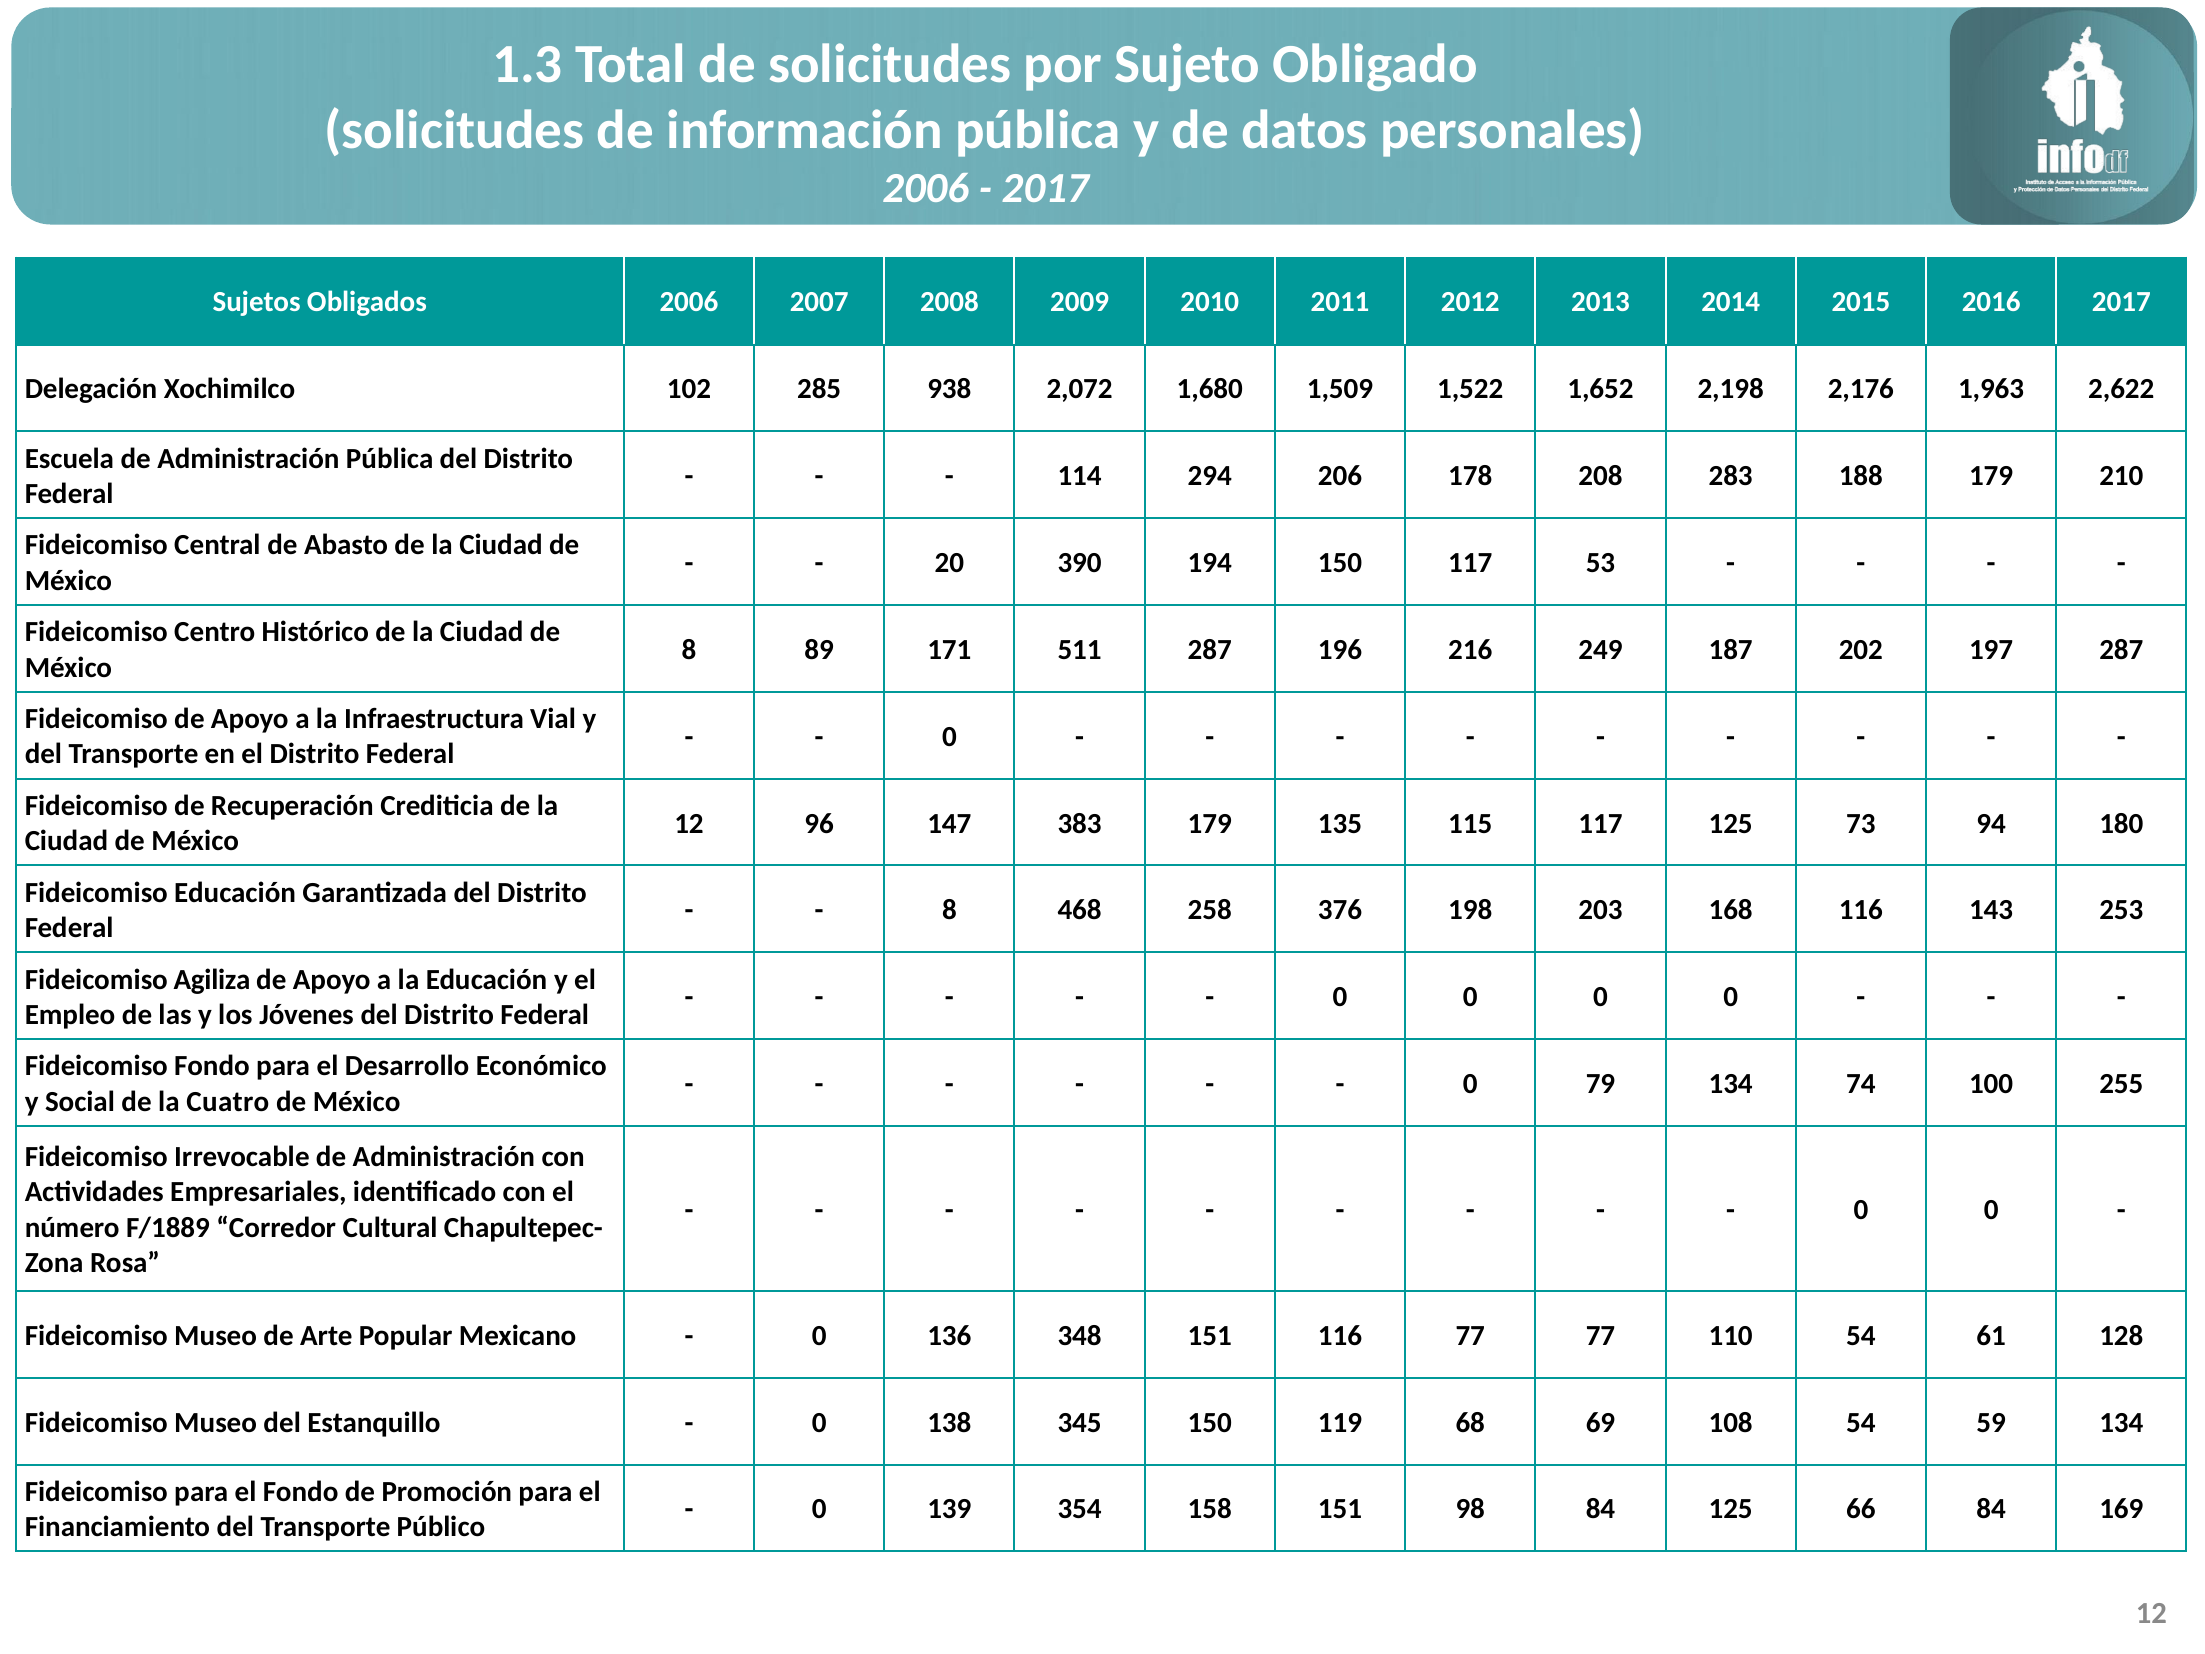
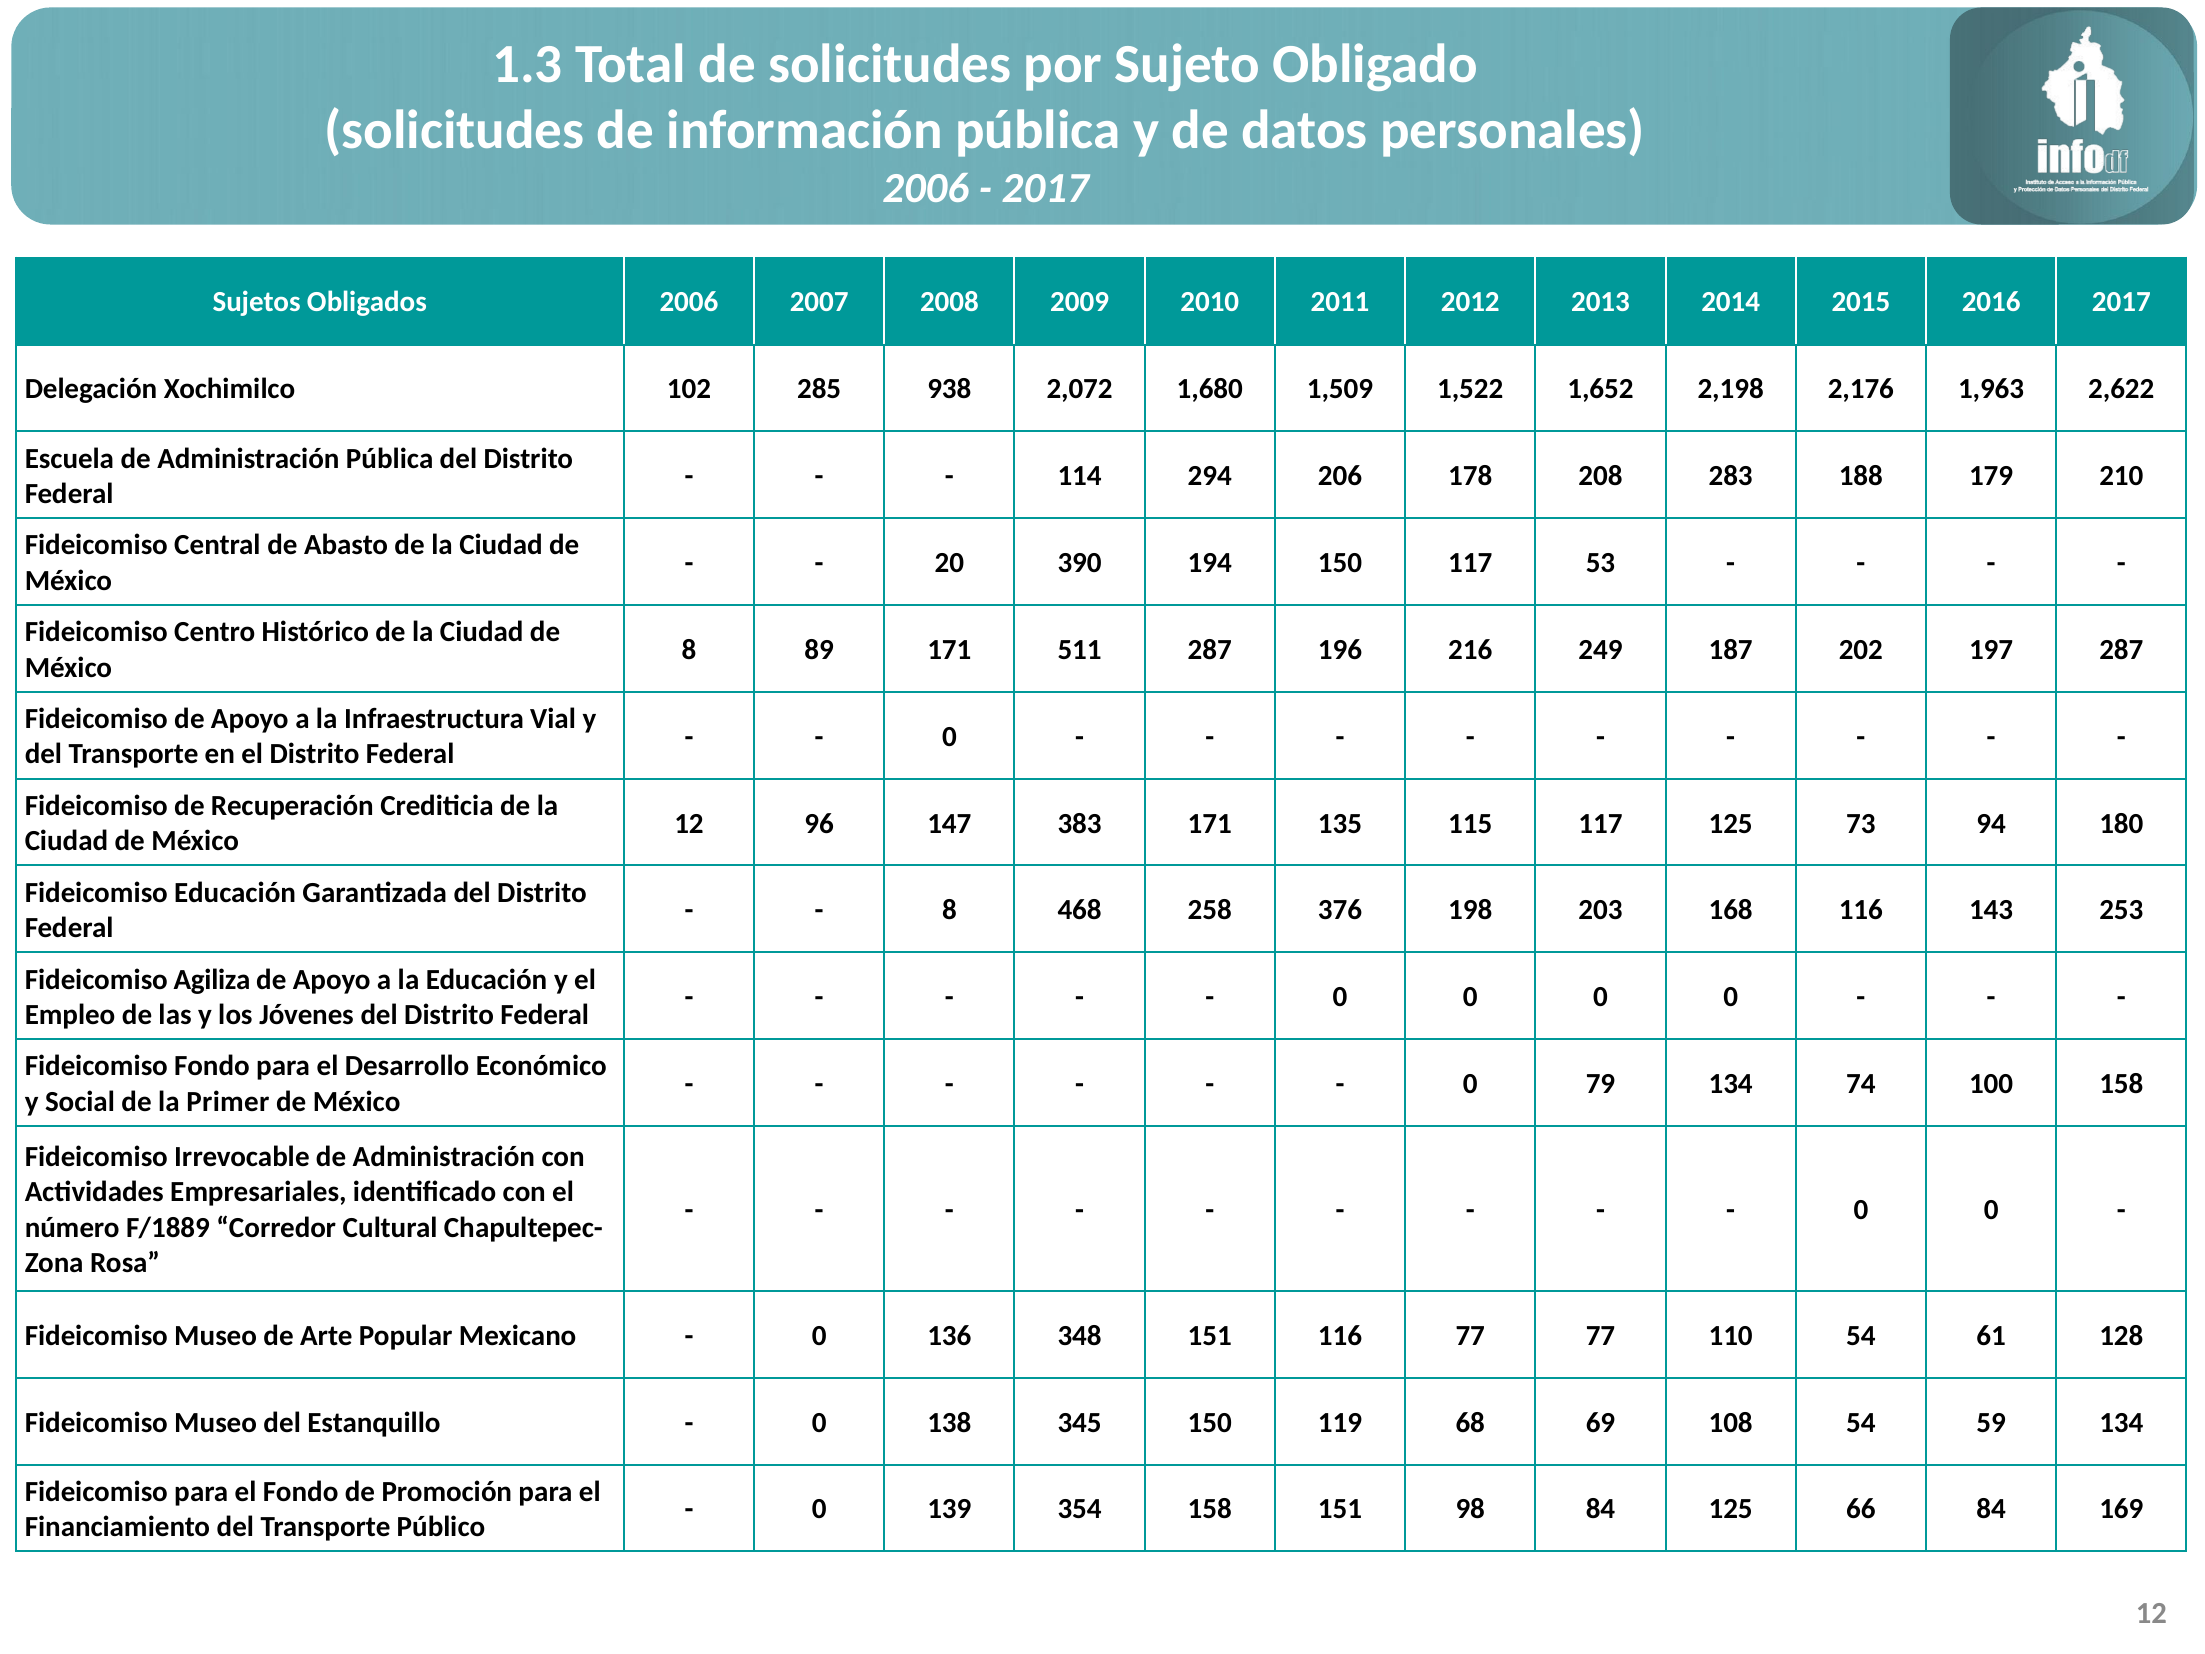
383 179: 179 -> 171
100 255: 255 -> 158
Cuatro: Cuatro -> Primer
